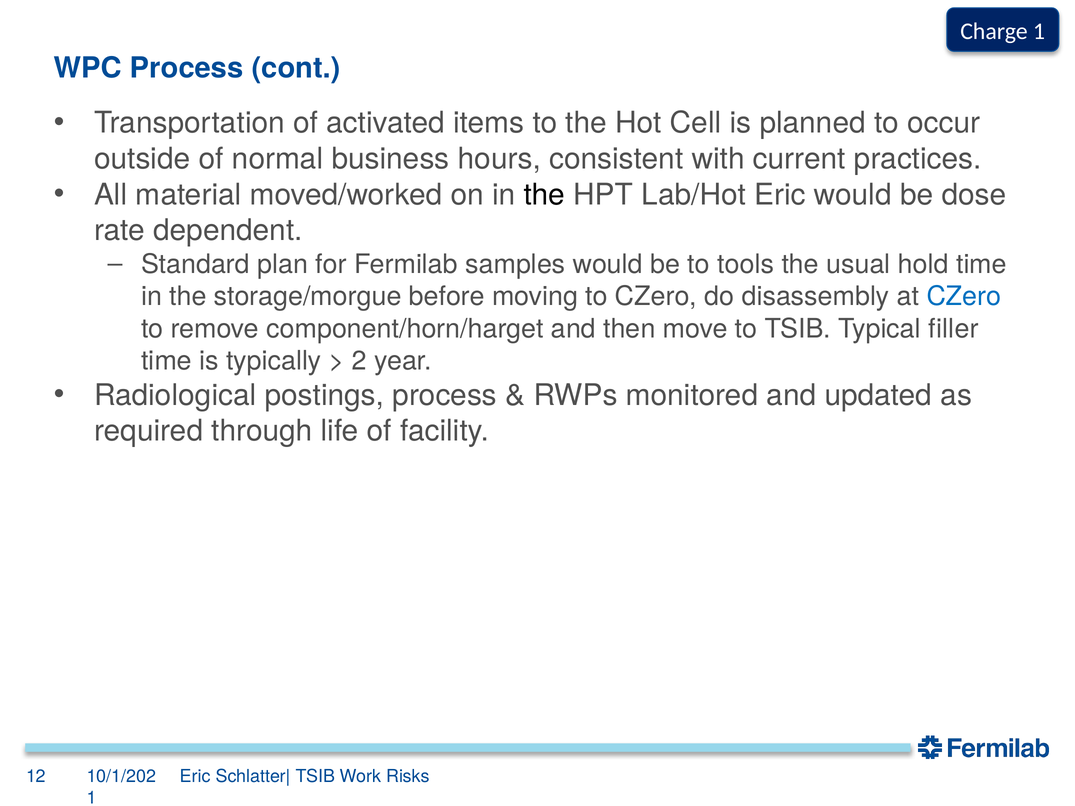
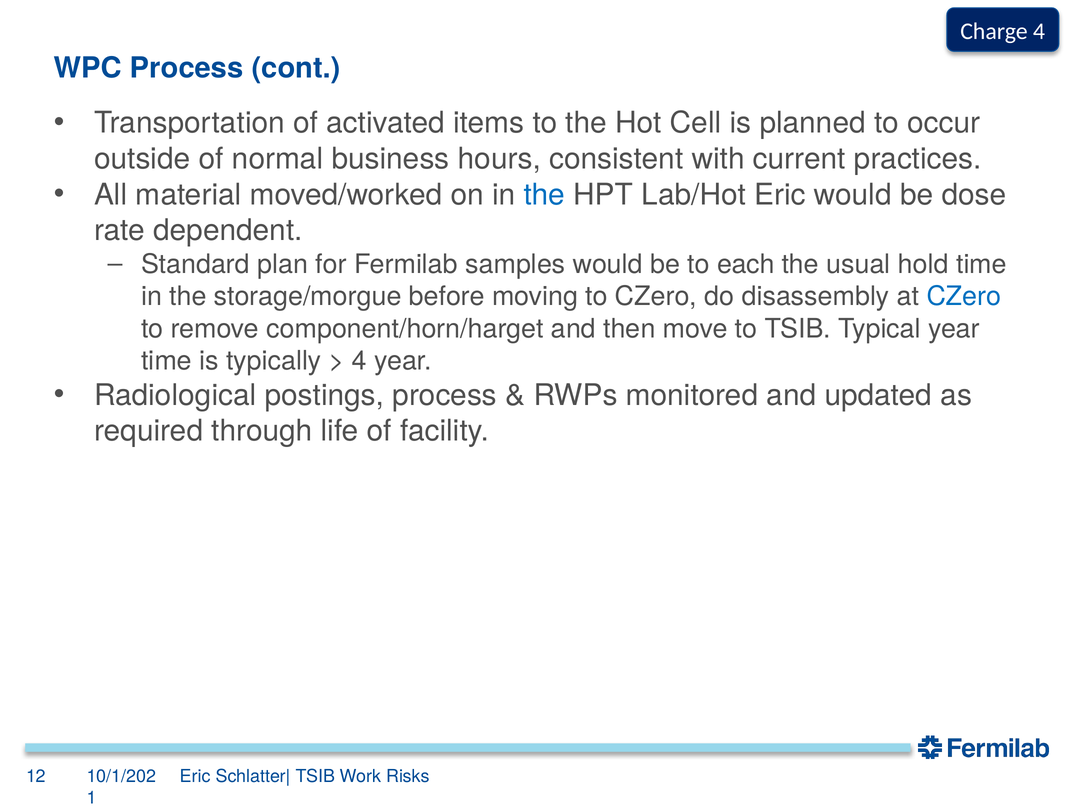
Charge 1: 1 -> 4
the at (544, 195) colour: black -> blue
tools: tools -> each
Typical filler: filler -> year
2 at (359, 361): 2 -> 4
